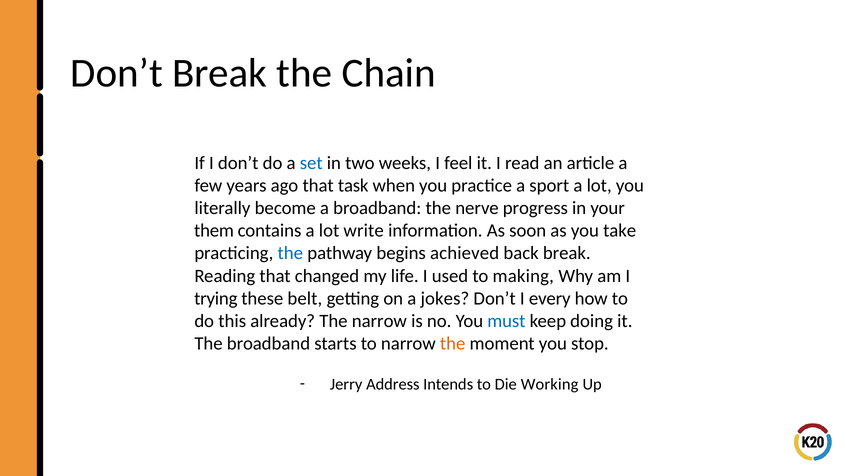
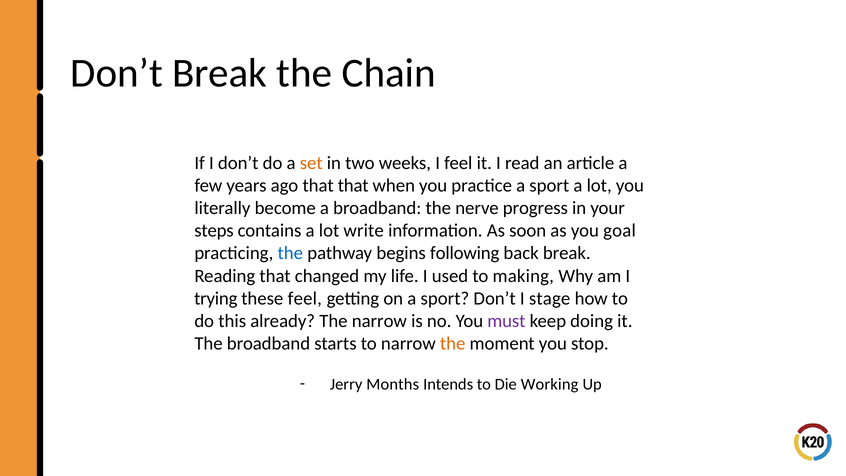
set colour: blue -> orange
that task: task -> that
them: them -> steps
take: take -> goal
achieved: achieved -> following
these belt: belt -> feel
on a jokes: jokes -> sport
every: every -> stage
must colour: blue -> purple
Address: Address -> Months
